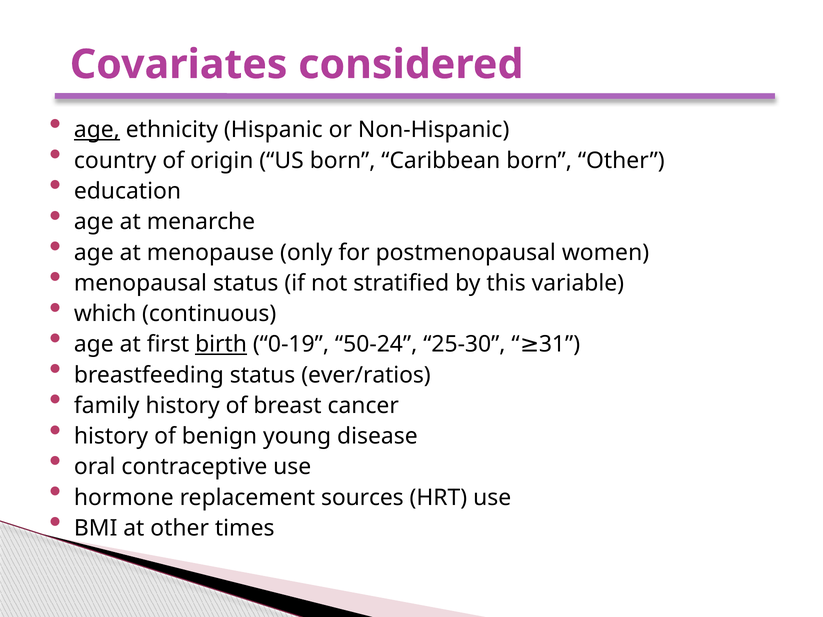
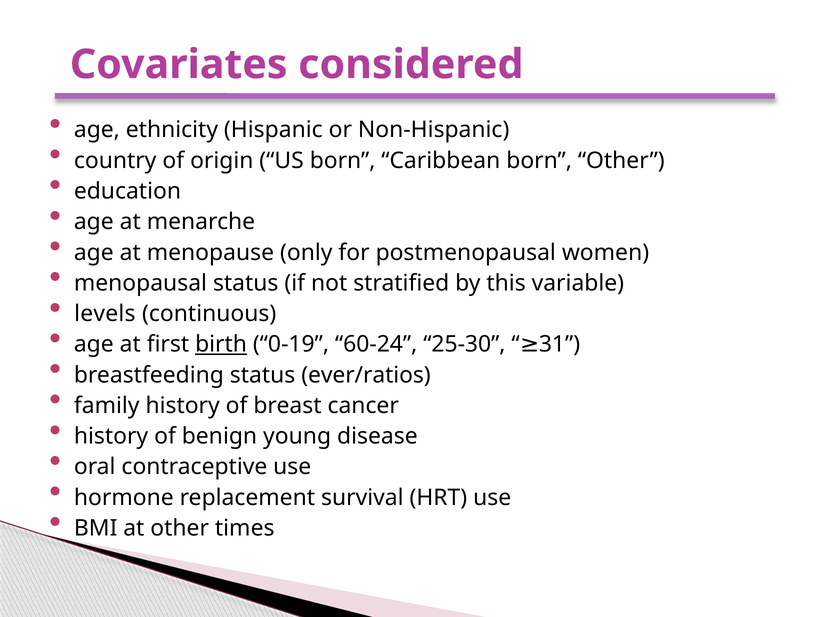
age at (97, 130) underline: present -> none
which: which -> levels
50-24: 50-24 -> 60-24
sources: sources -> survival
